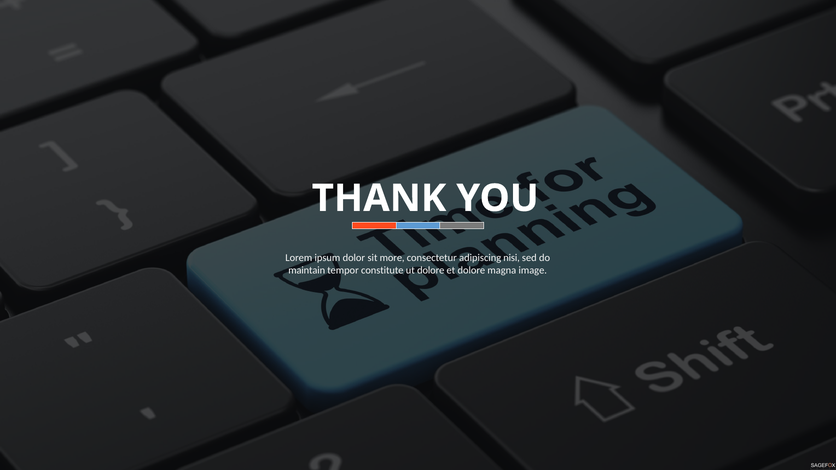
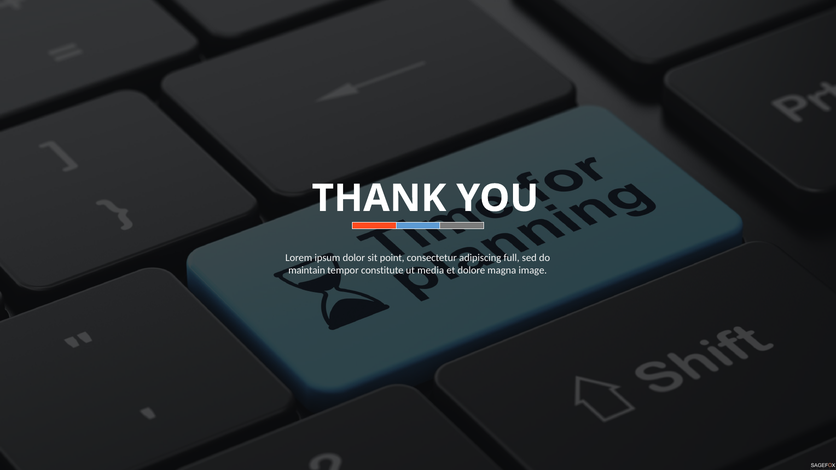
more: more -> point
nisi: nisi -> full
ut dolore: dolore -> media
